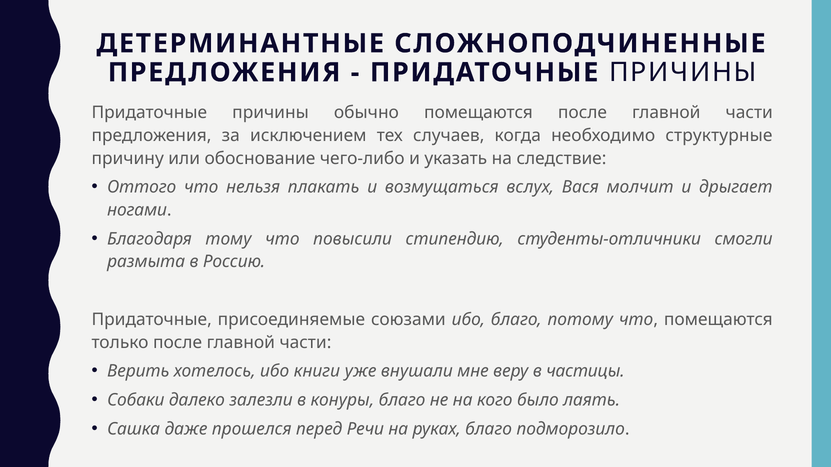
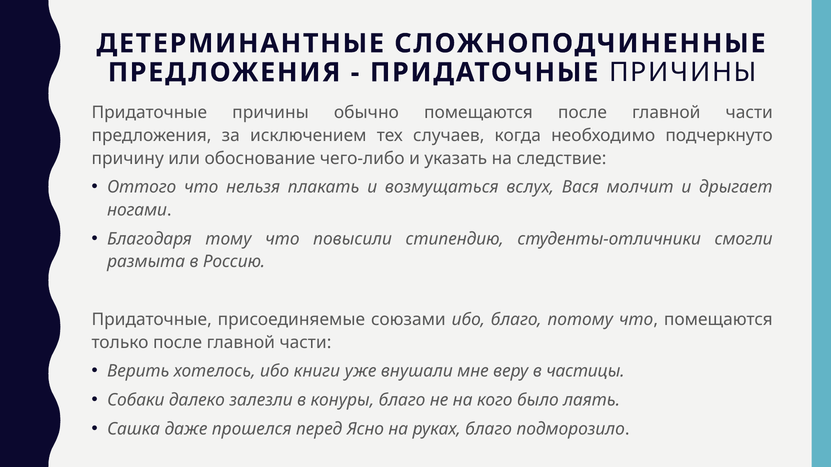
структурные: структурные -> подчеркнуто
Речи: Речи -> Ясно
